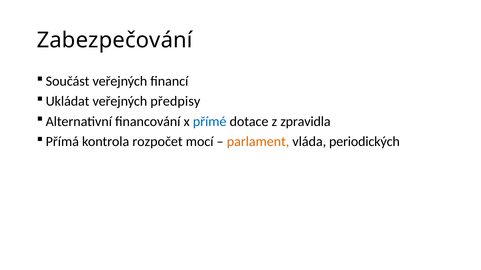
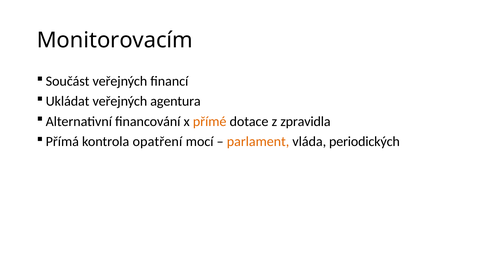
Zabezpečování: Zabezpečování -> Monitorovacím
předpisy: předpisy -> agentura
přímé colour: blue -> orange
rozpočet: rozpočet -> opatření
